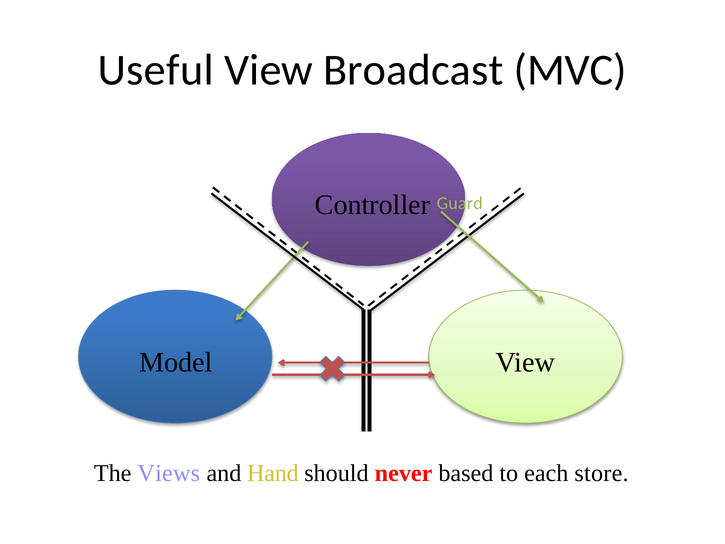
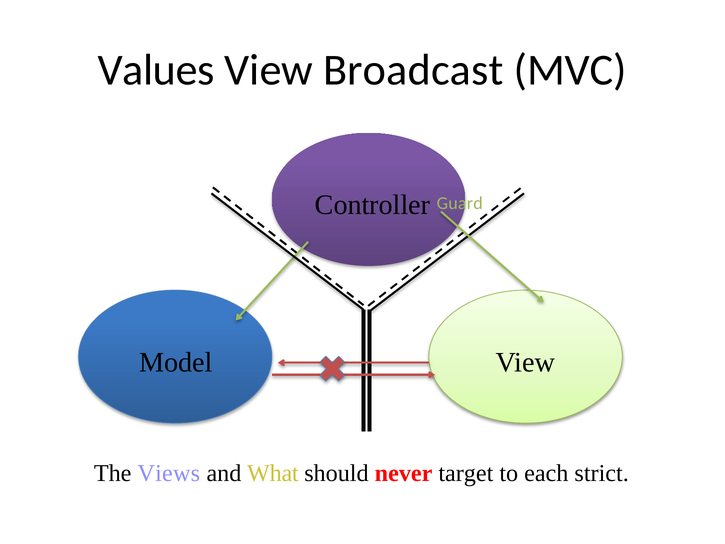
Useful: Useful -> Values
Hand: Hand -> What
based: based -> target
store: store -> strict
